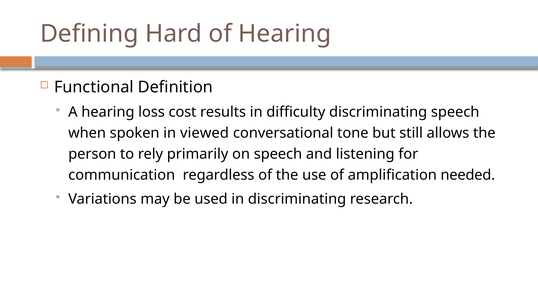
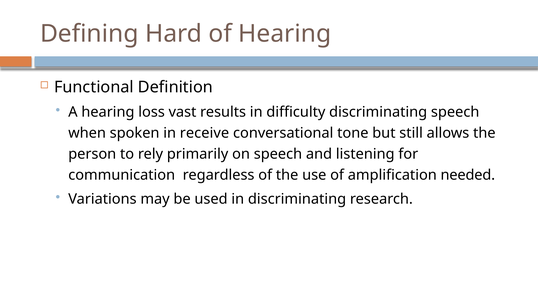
cost: cost -> vast
viewed: viewed -> receive
